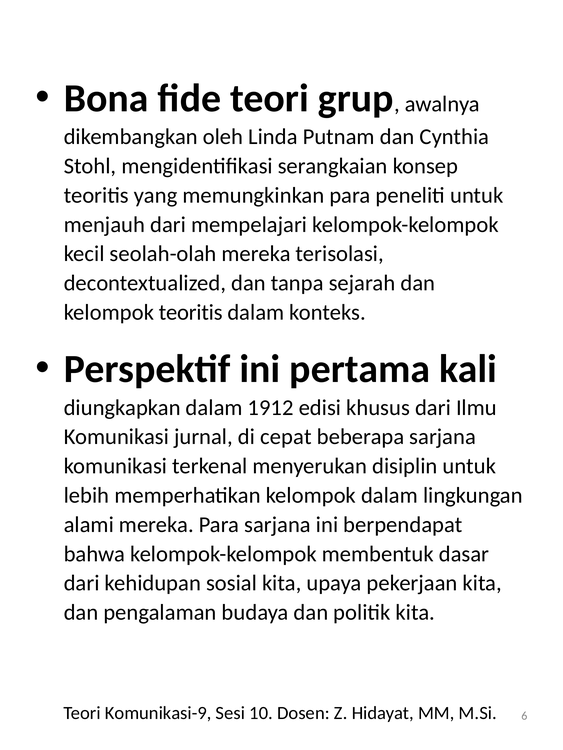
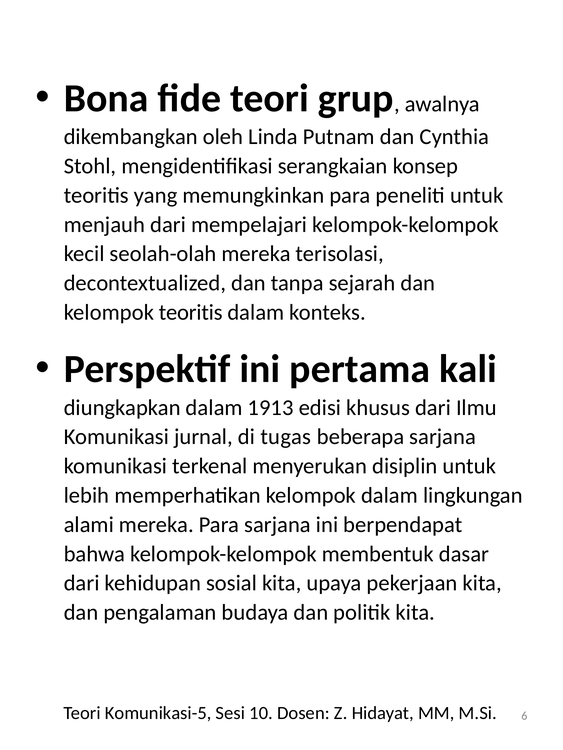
1912: 1912 -> 1913
cepat: cepat -> tugas
Komunikasi-9: Komunikasi-9 -> Komunikasi-5
